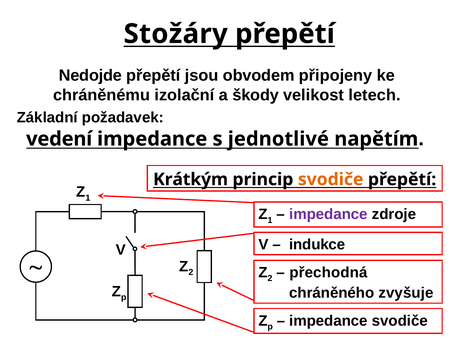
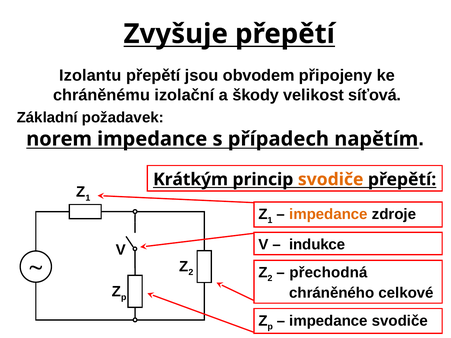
Stožáry: Stožáry -> Zvyšuje
Nedojde: Nedojde -> Izolantu
letech: letech -> síťová
vedení: vedení -> norem
jednotlivé: jednotlivé -> případech
impedance at (328, 214) colour: purple -> orange
zvyšuje: zvyšuje -> celkové
